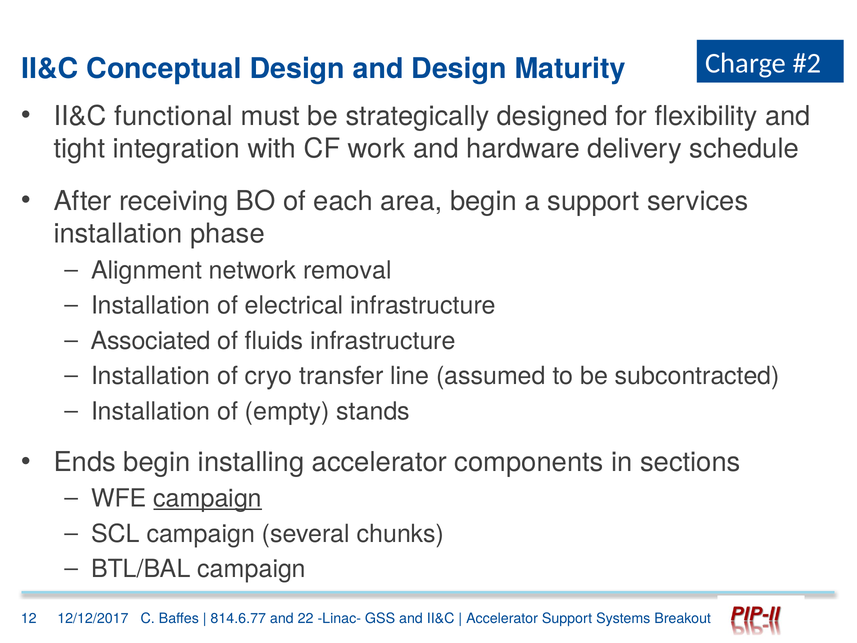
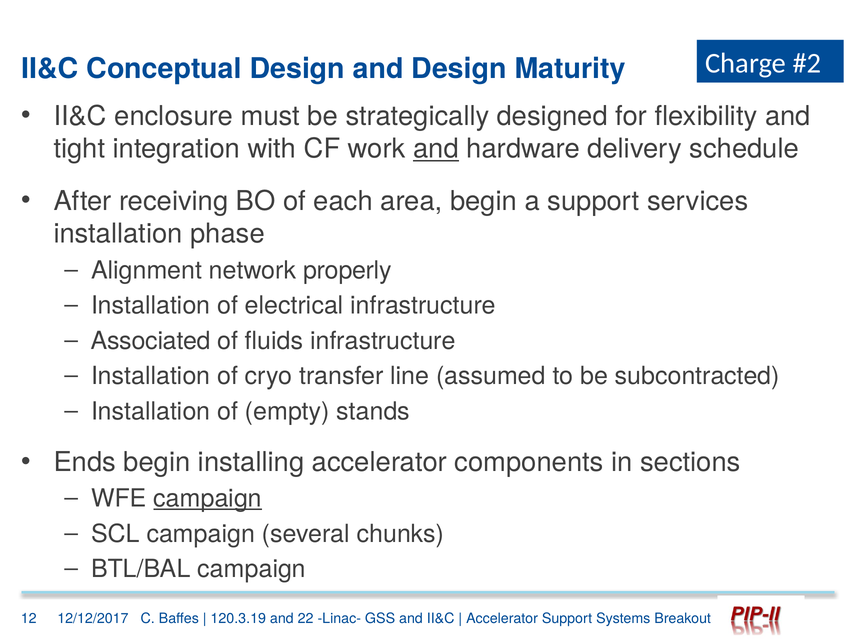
functional: functional -> enclosure
and at (436, 149) underline: none -> present
removal: removal -> properly
814.6.77: 814.6.77 -> 120.3.19
